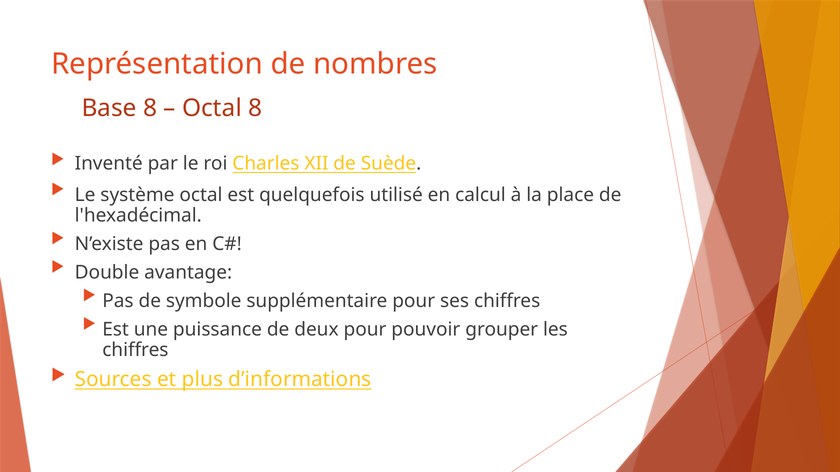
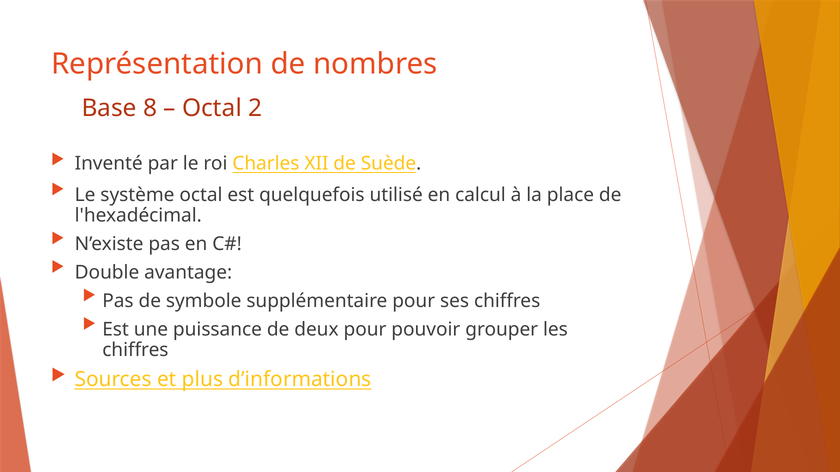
Octal 8: 8 -> 2
